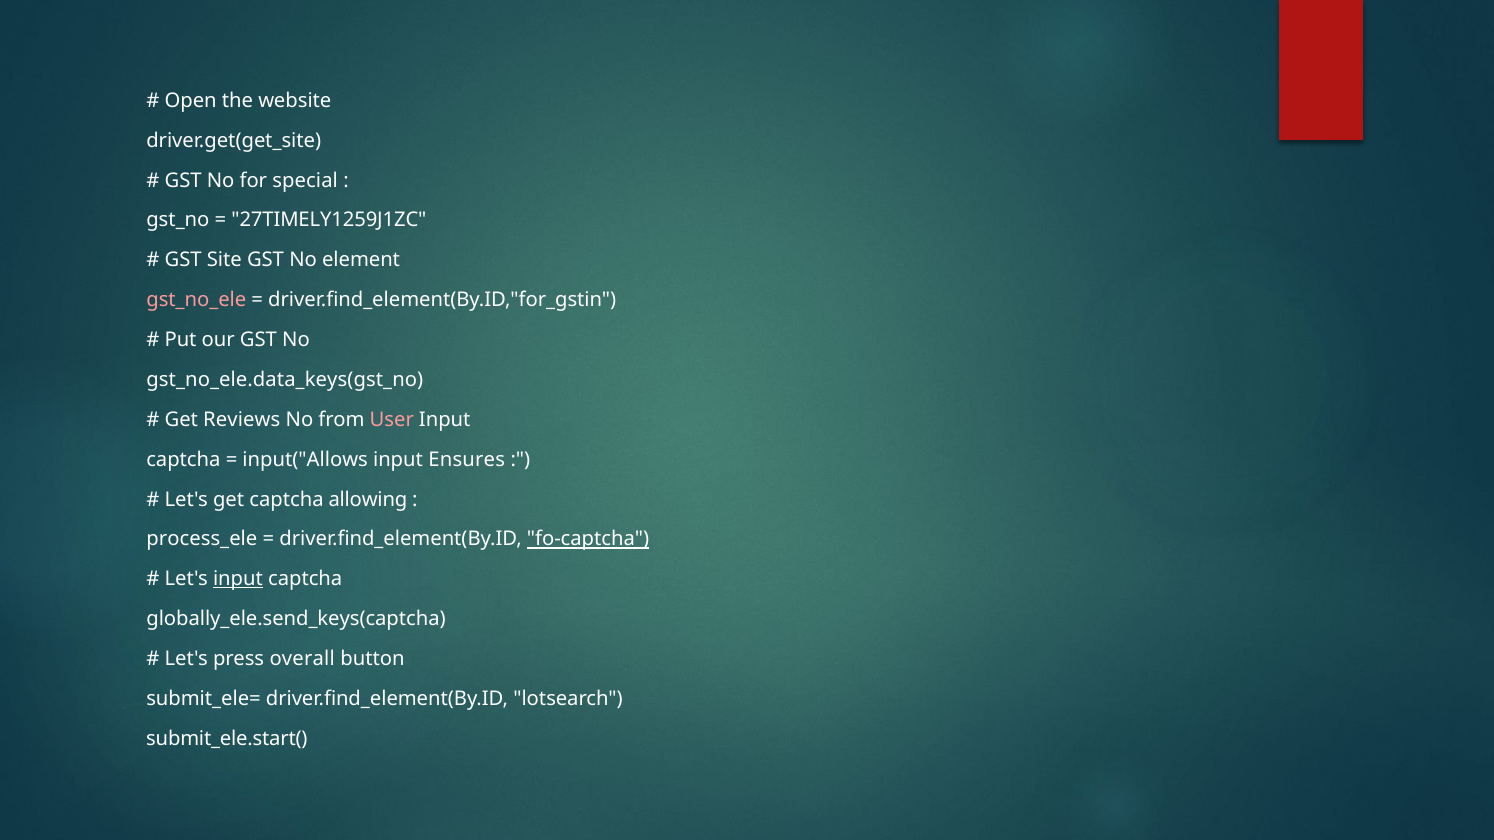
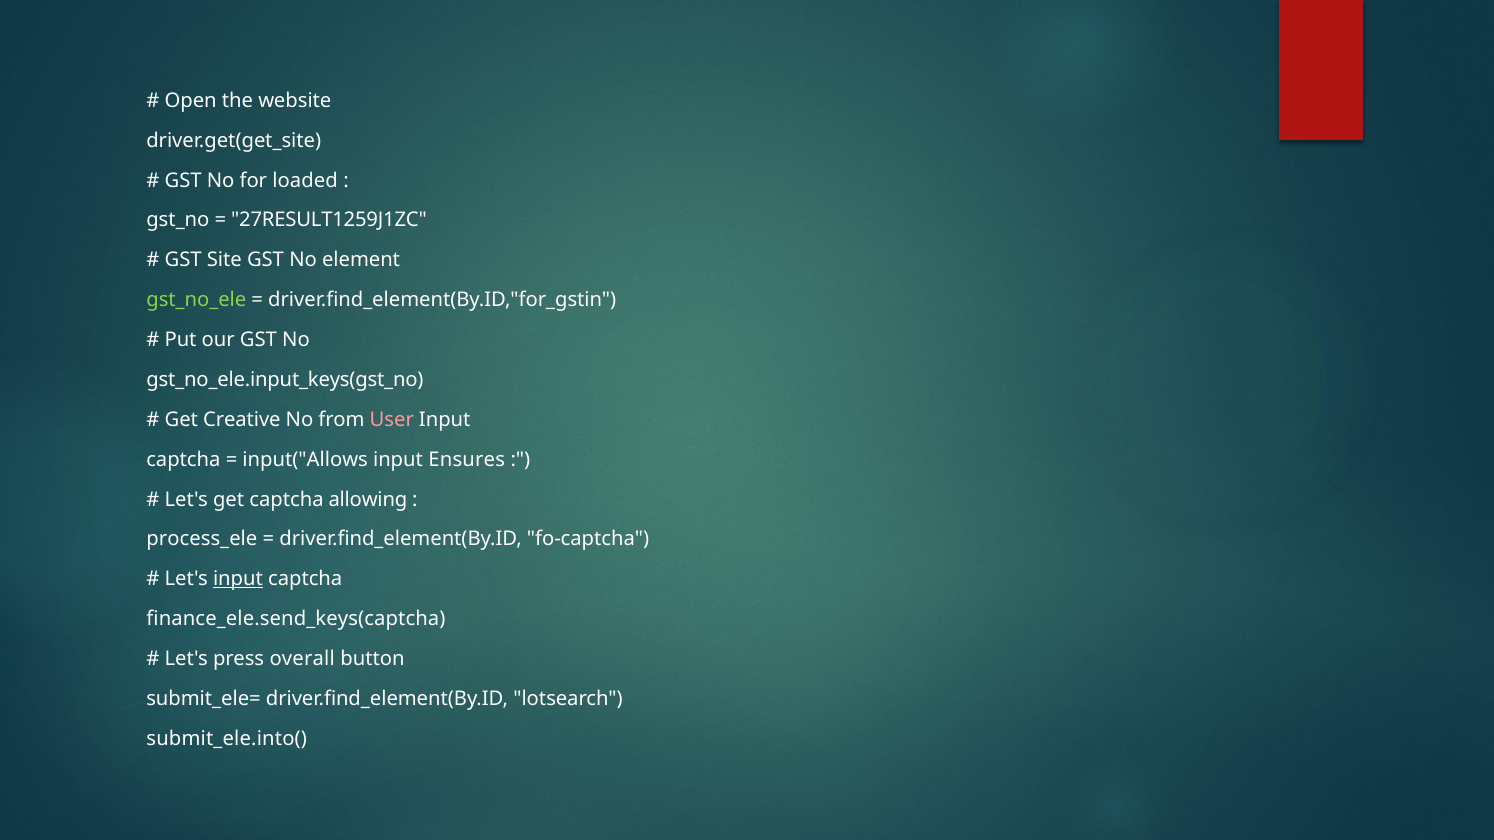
special: special -> loaded
27TIMELY1259J1ZC: 27TIMELY1259J1ZC -> 27RESULT1259J1ZC
gst_no_ele colour: pink -> light green
gst_no_ele.data_keys(gst_no: gst_no_ele.data_keys(gst_no -> gst_no_ele.input_keys(gst_no
Reviews: Reviews -> Creative
fo-captcha underline: present -> none
globally_ele.send_keys(captcha: globally_ele.send_keys(captcha -> finance_ele.send_keys(captcha
submit_ele.start(: submit_ele.start( -> submit_ele.into(
